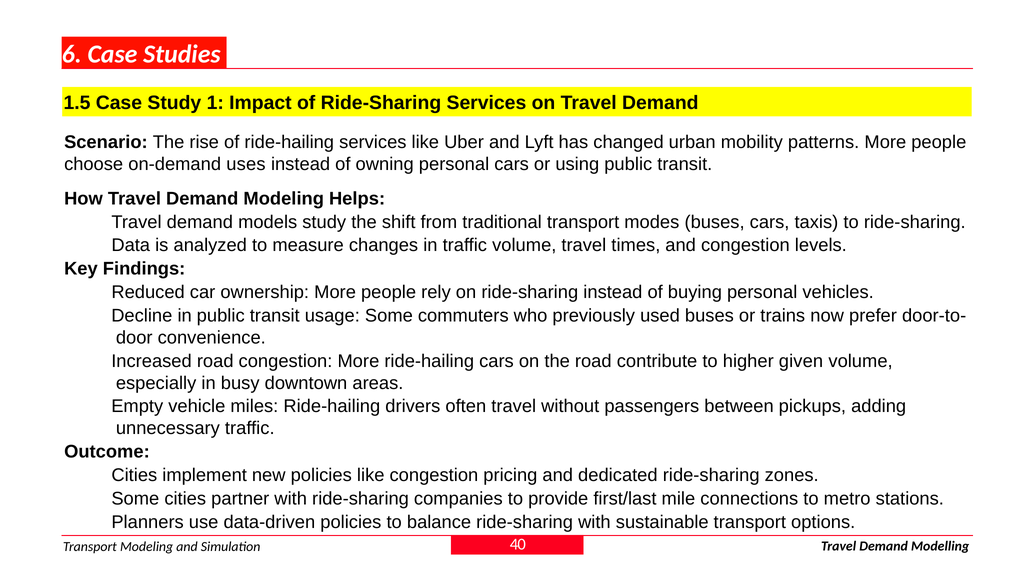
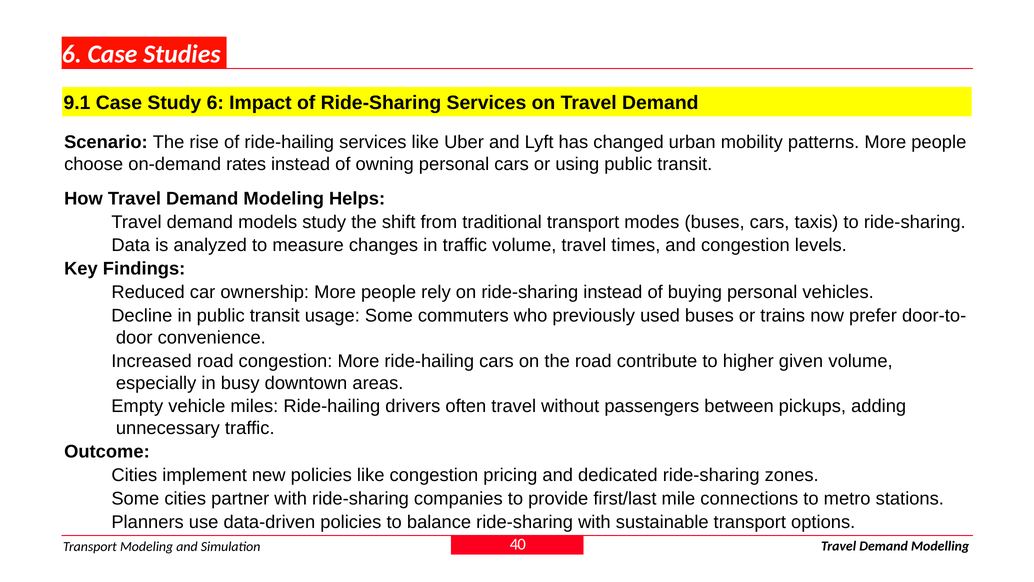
1.5: 1.5 -> 9.1
Study 1: 1 -> 6
uses: uses -> rates
